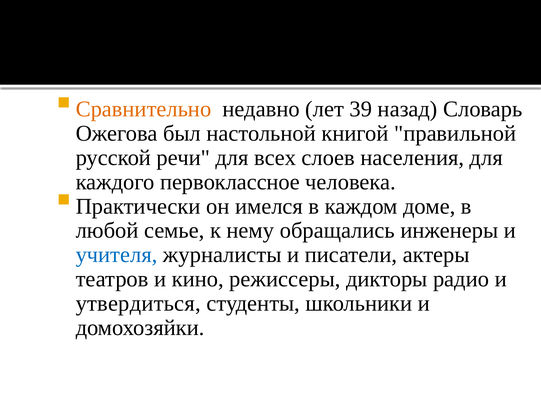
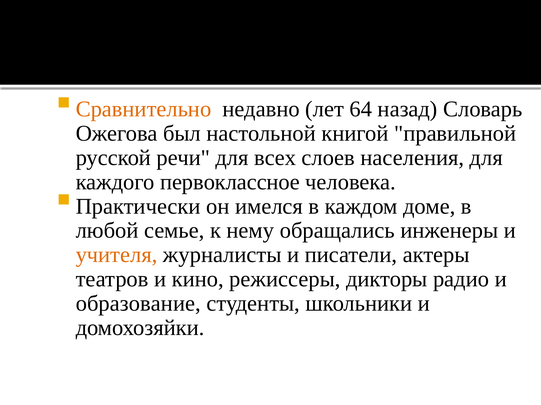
39: 39 -> 64
учителя colour: blue -> orange
утвердиться: утвердиться -> образование
